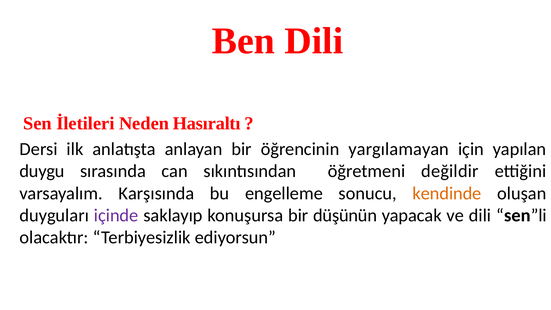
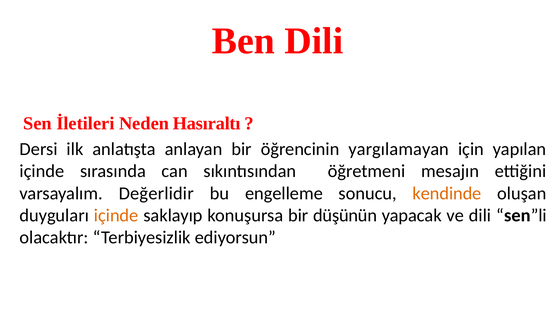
duygu at (42, 171): duygu -> içinde
değildir: değildir -> mesajın
Karşısında: Karşısında -> Değerlidir
içinde at (116, 215) colour: purple -> orange
